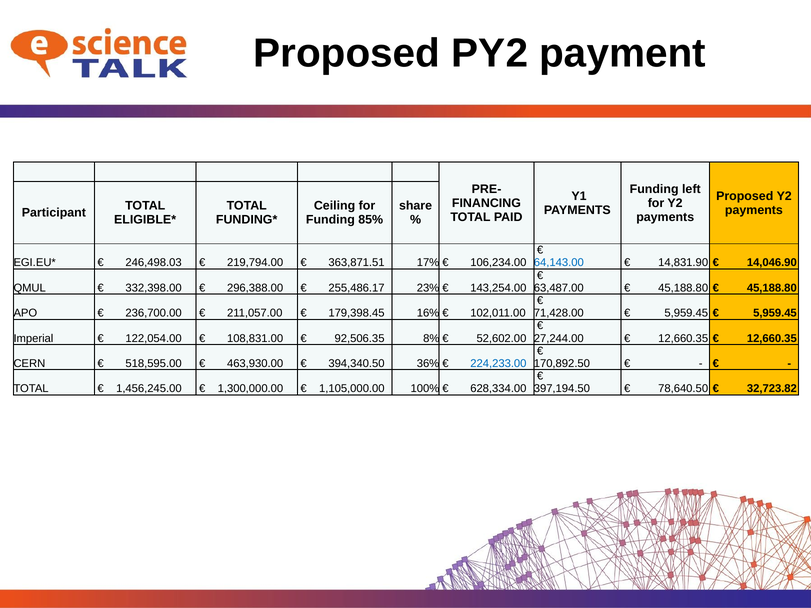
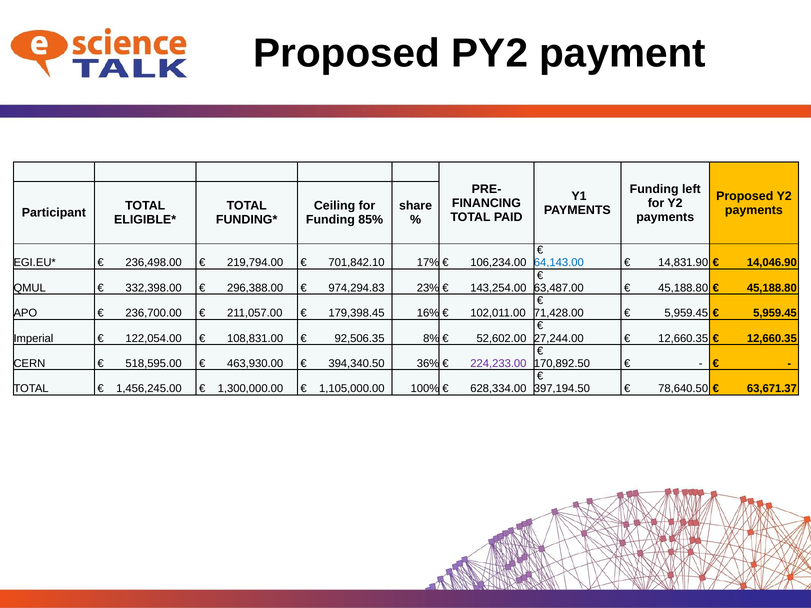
246,498.03: 246,498.03 -> 236,498.00
363,871.51: 363,871.51 -> 701,842.10
255,486.17: 255,486.17 -> 974,294.83
224,233.00 colour: blue -> purple
32,723.82: 32,723.82 -> 63,671.37
